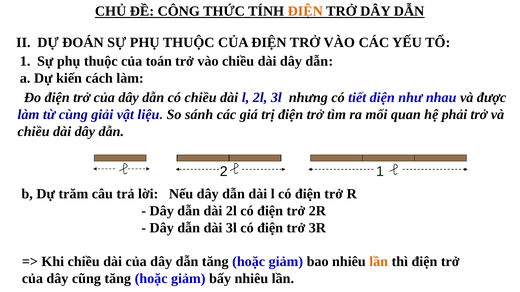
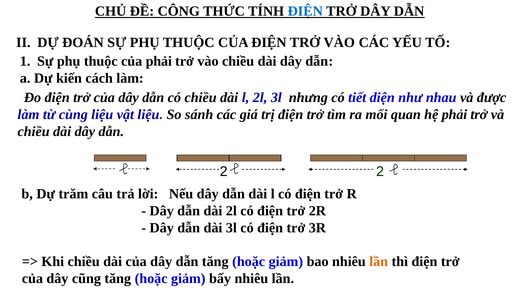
ĐIỆN at (305, 11) colour: orange -> blue
của toán: toán -> phải
cùng giải: giải -> liệu
2 1: 1 -> 2
